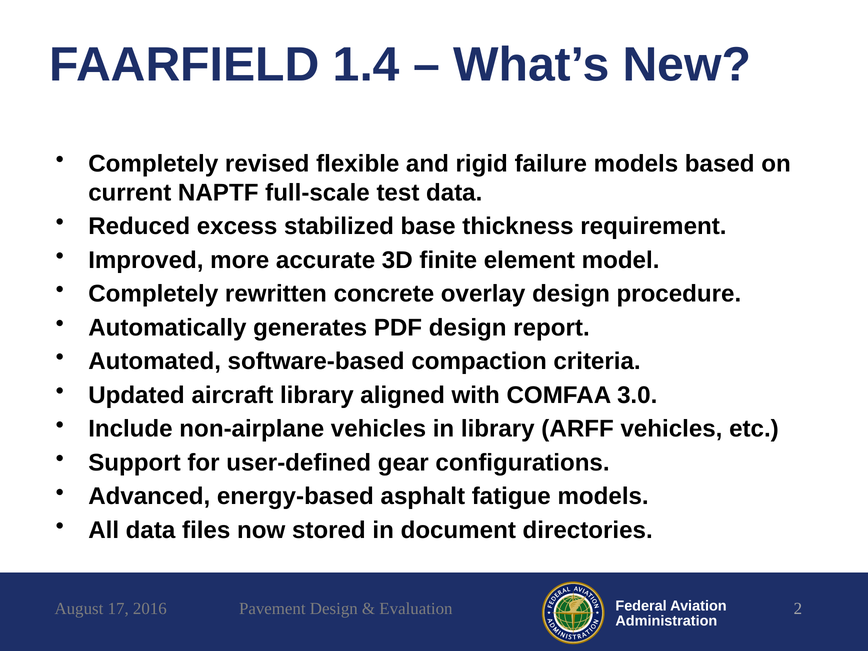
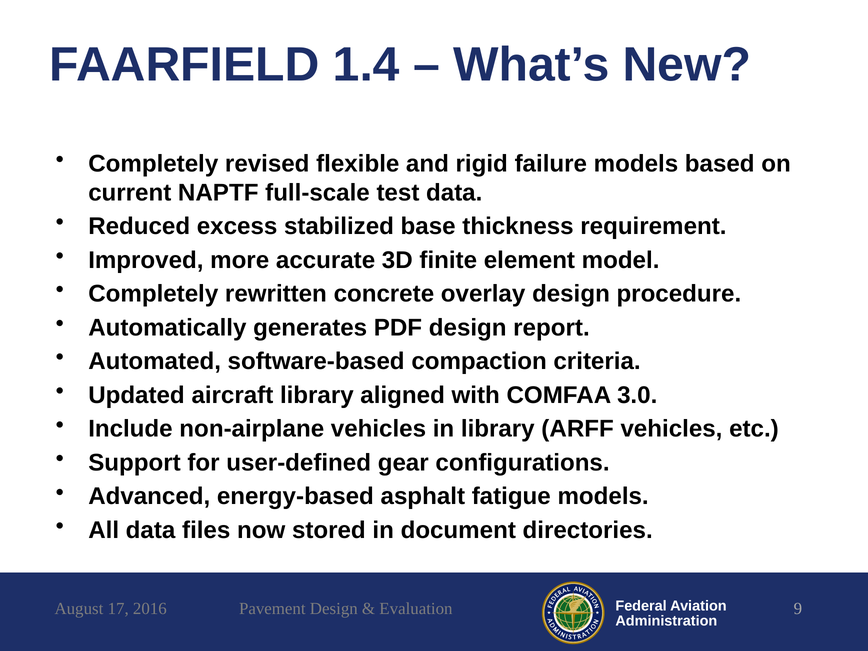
2: 2 -> 9
